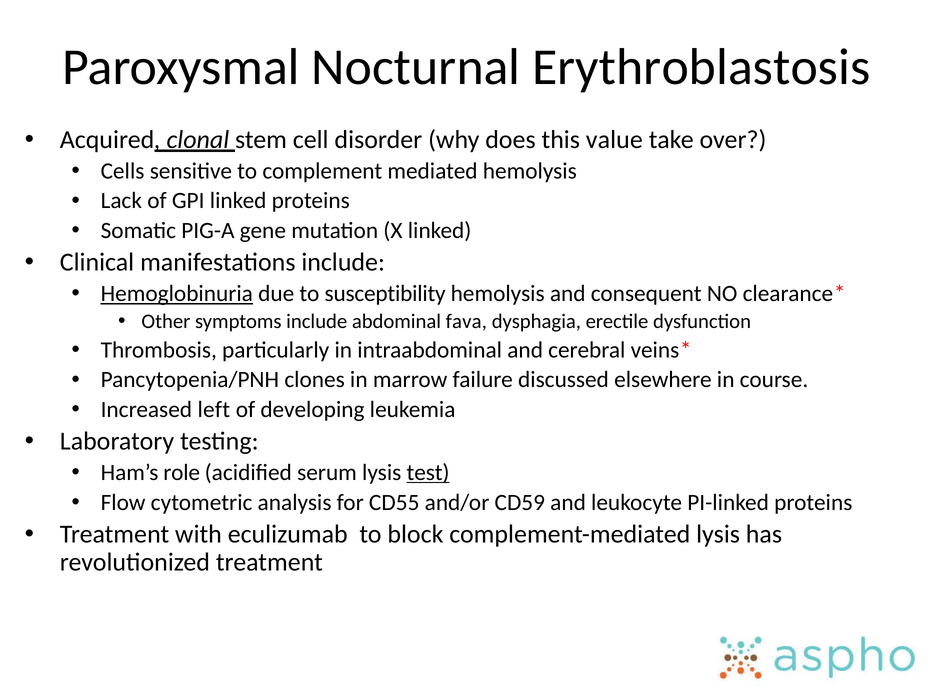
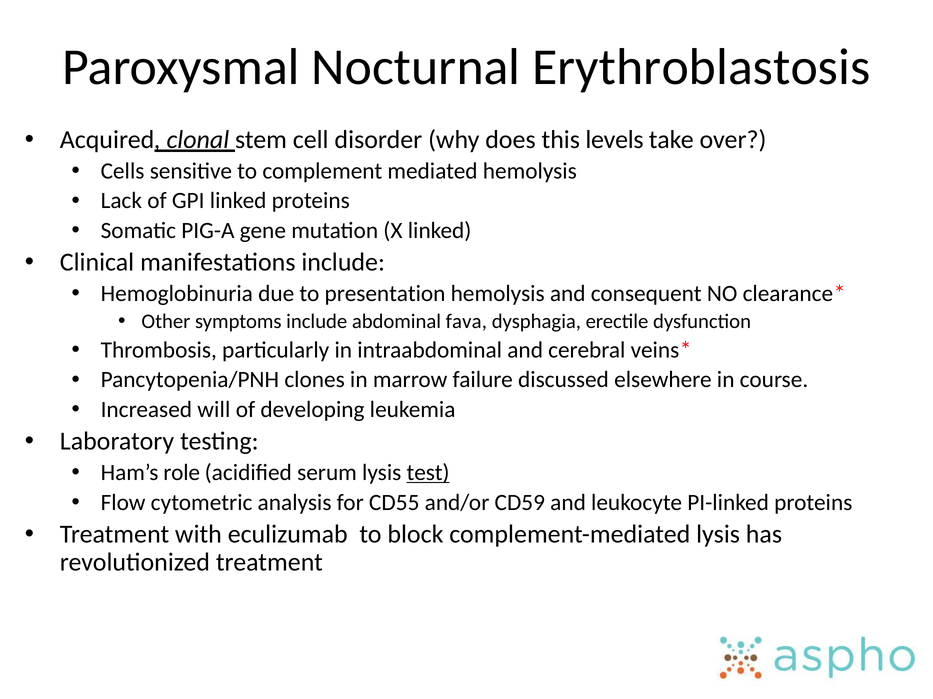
value: value -> levels
Hemoglobinuria underline: present -> none
susceptibility: susceptibility -> presentation
left: left -> will
